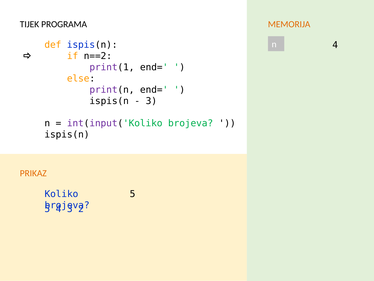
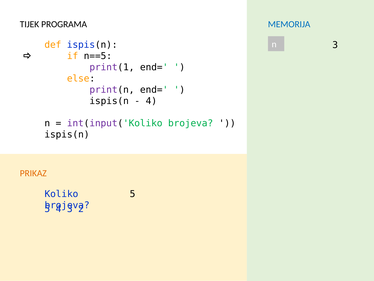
MEMORIJA colour: orange -> blue
n 4: 4 -> 3
n==2: n==2 -> n==5
3 at (151, 101): 3 -> 4
